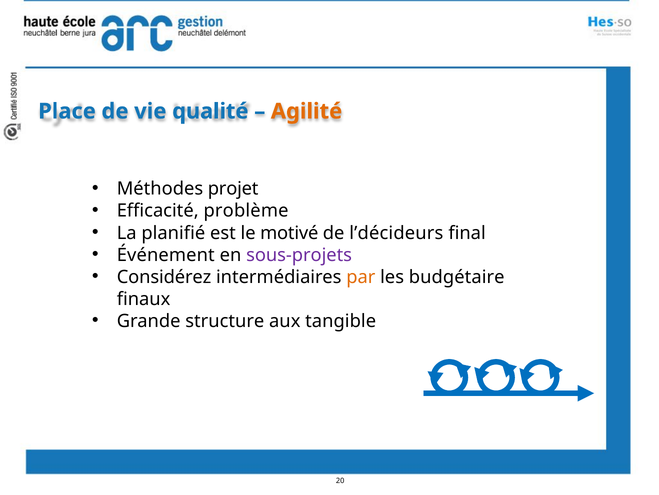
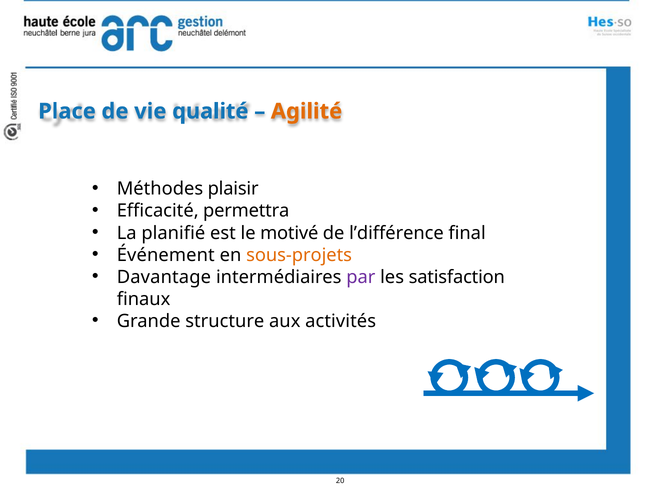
projet: projet -> plaisir
problème: problème -> permettra
l’décideurs: l’décideurs -> l’différence
sous-projets colour: purple -> orange
Considérez: Considérez -> Davantage
par colour: orange -> purple
budgétaire: budgétaire -> satisfaction
tangible: tangible -> activités
